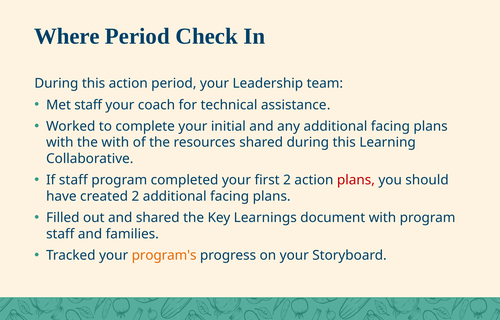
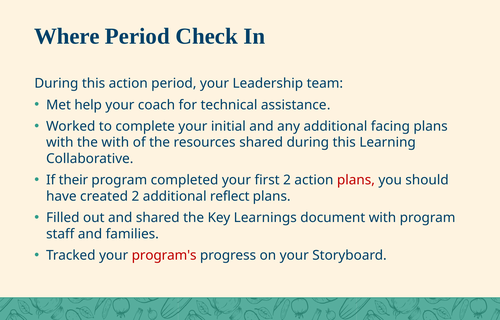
Met staff: staff -> help
If staff: staff -> their
2 additional facing: facing -> reflect
program's colour: orange -> red
